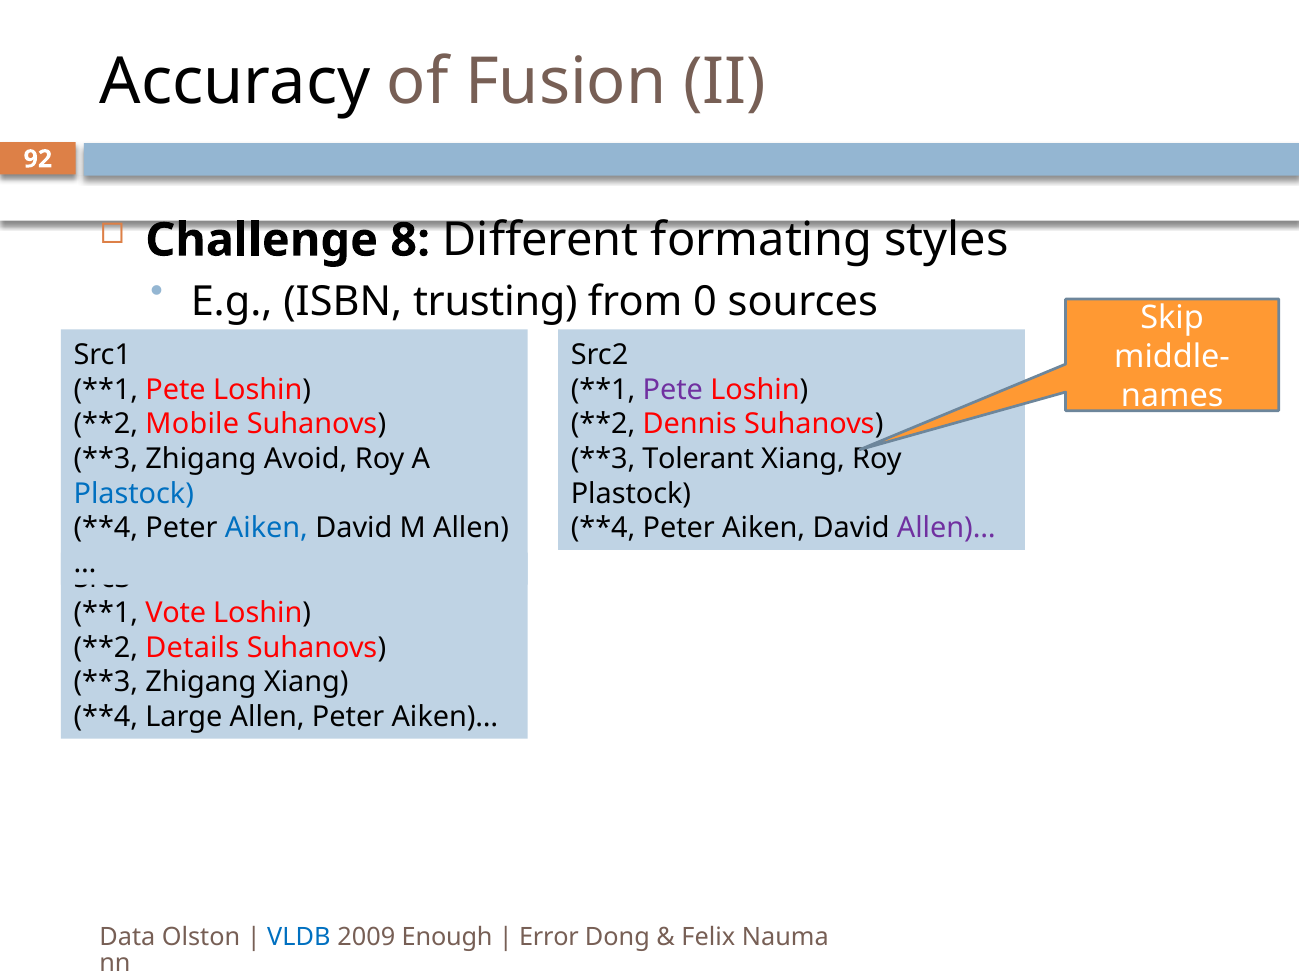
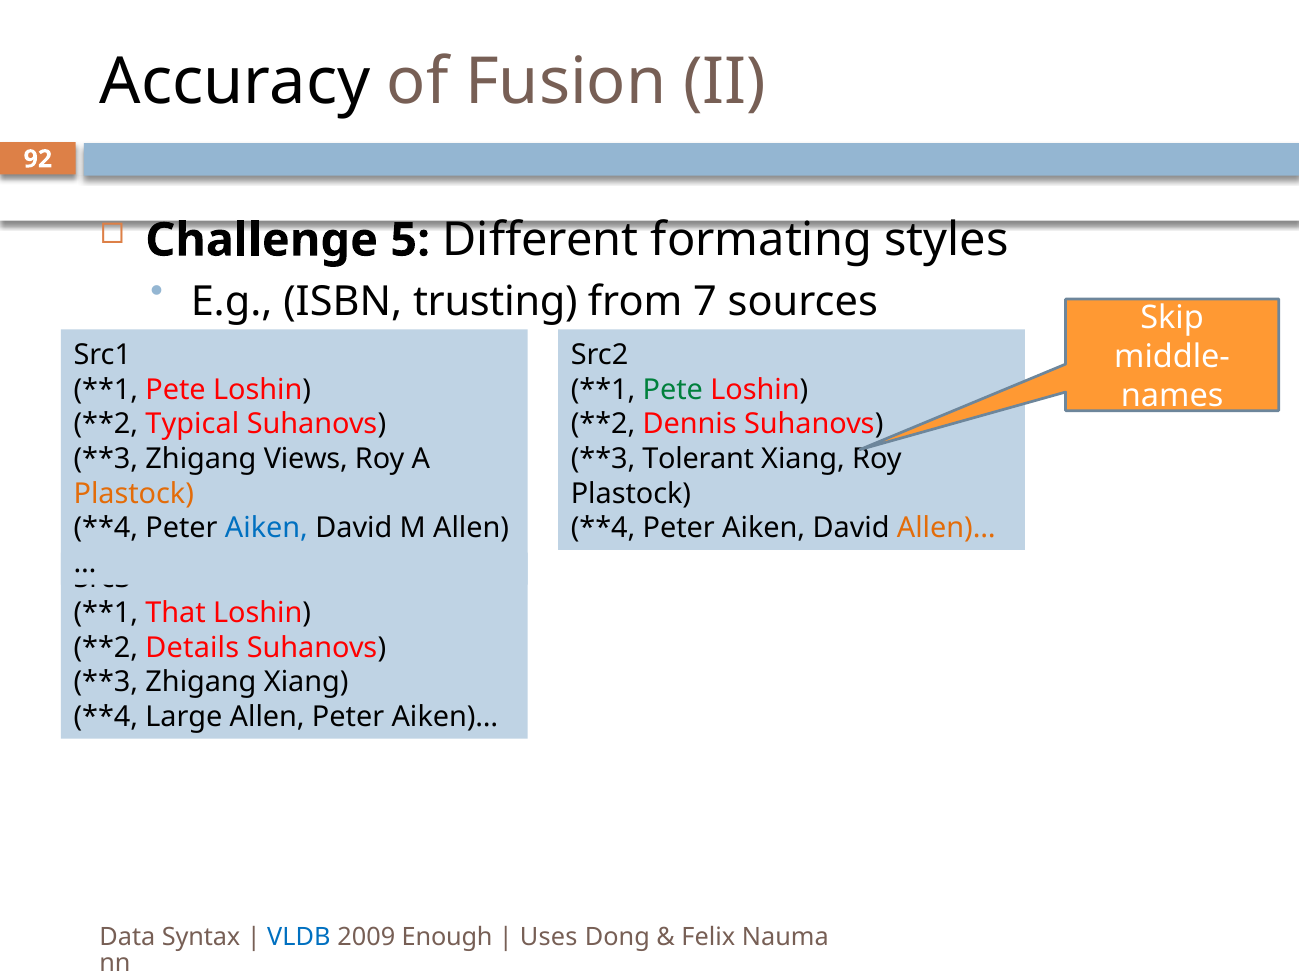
8: 8 -> 5
0: 0 -> 7
Pete at (673, 390) colour: purple -> green
Mobile: Mobile -> Typical
Avoid: Avoid -> Views
Plastock at (134, 494) colour: blue -> orange
Allen)… colour: purple -> orange
Vote: Vote -> That
Olston: Olston -> Syntax
Error: Error -> Uses
